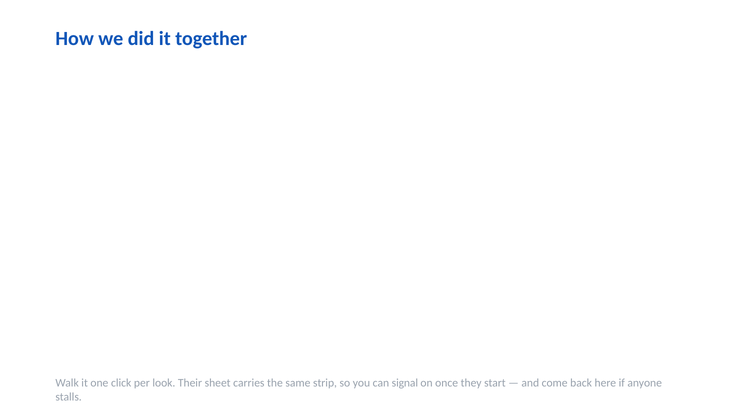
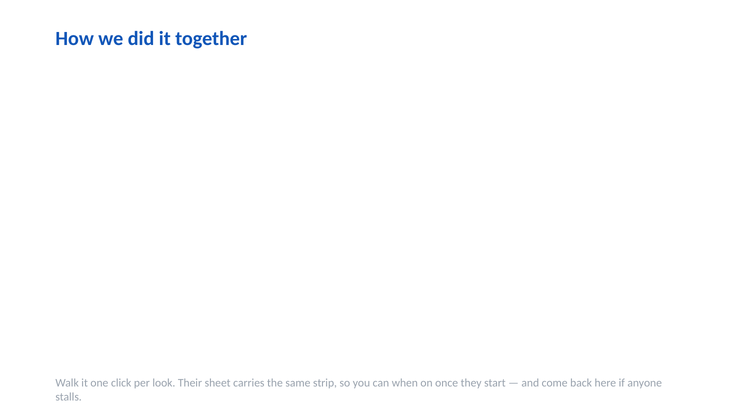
signal: signal -> when
